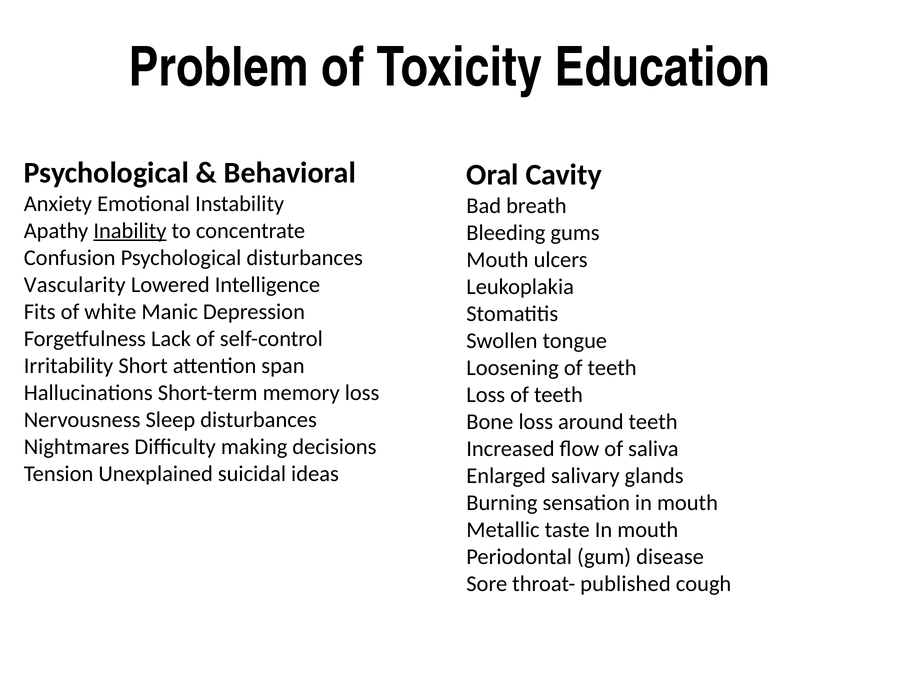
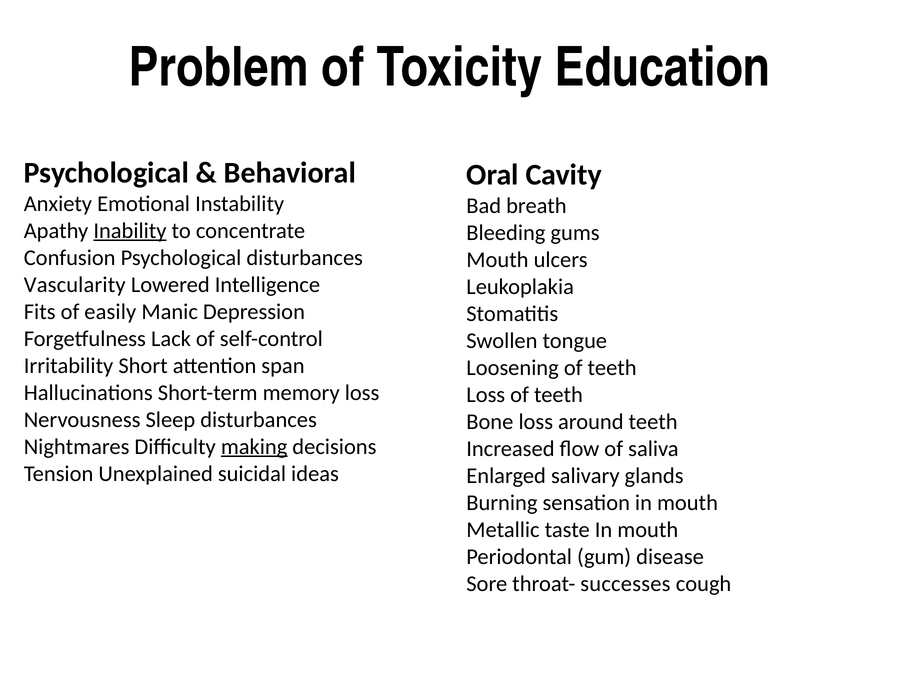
white: white -> easily
making underline: none -> present
published: published -> successes
